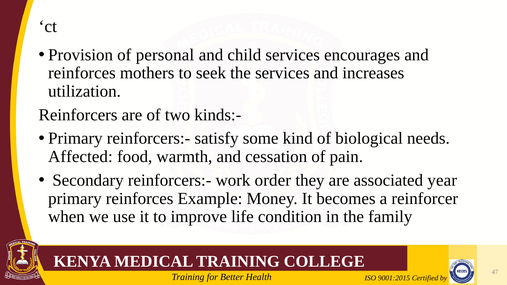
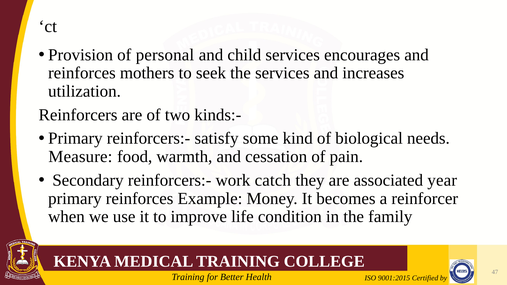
Affected: Affected -> Measure
order: order -> catch
